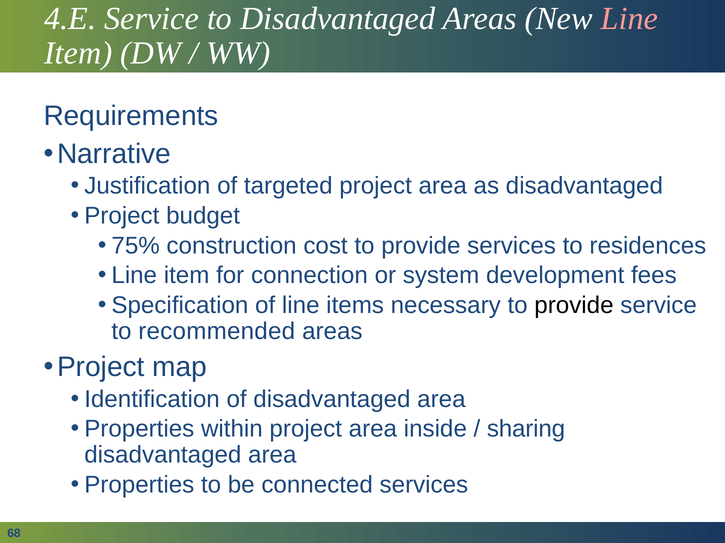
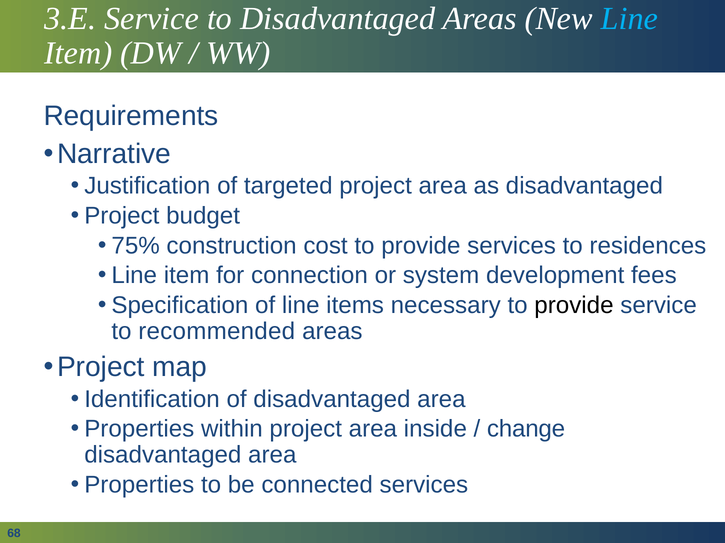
4.E: 4.E -> 3.E
Line at (629, 19) colour: pink -> light blue
sharing: sharing -> change
